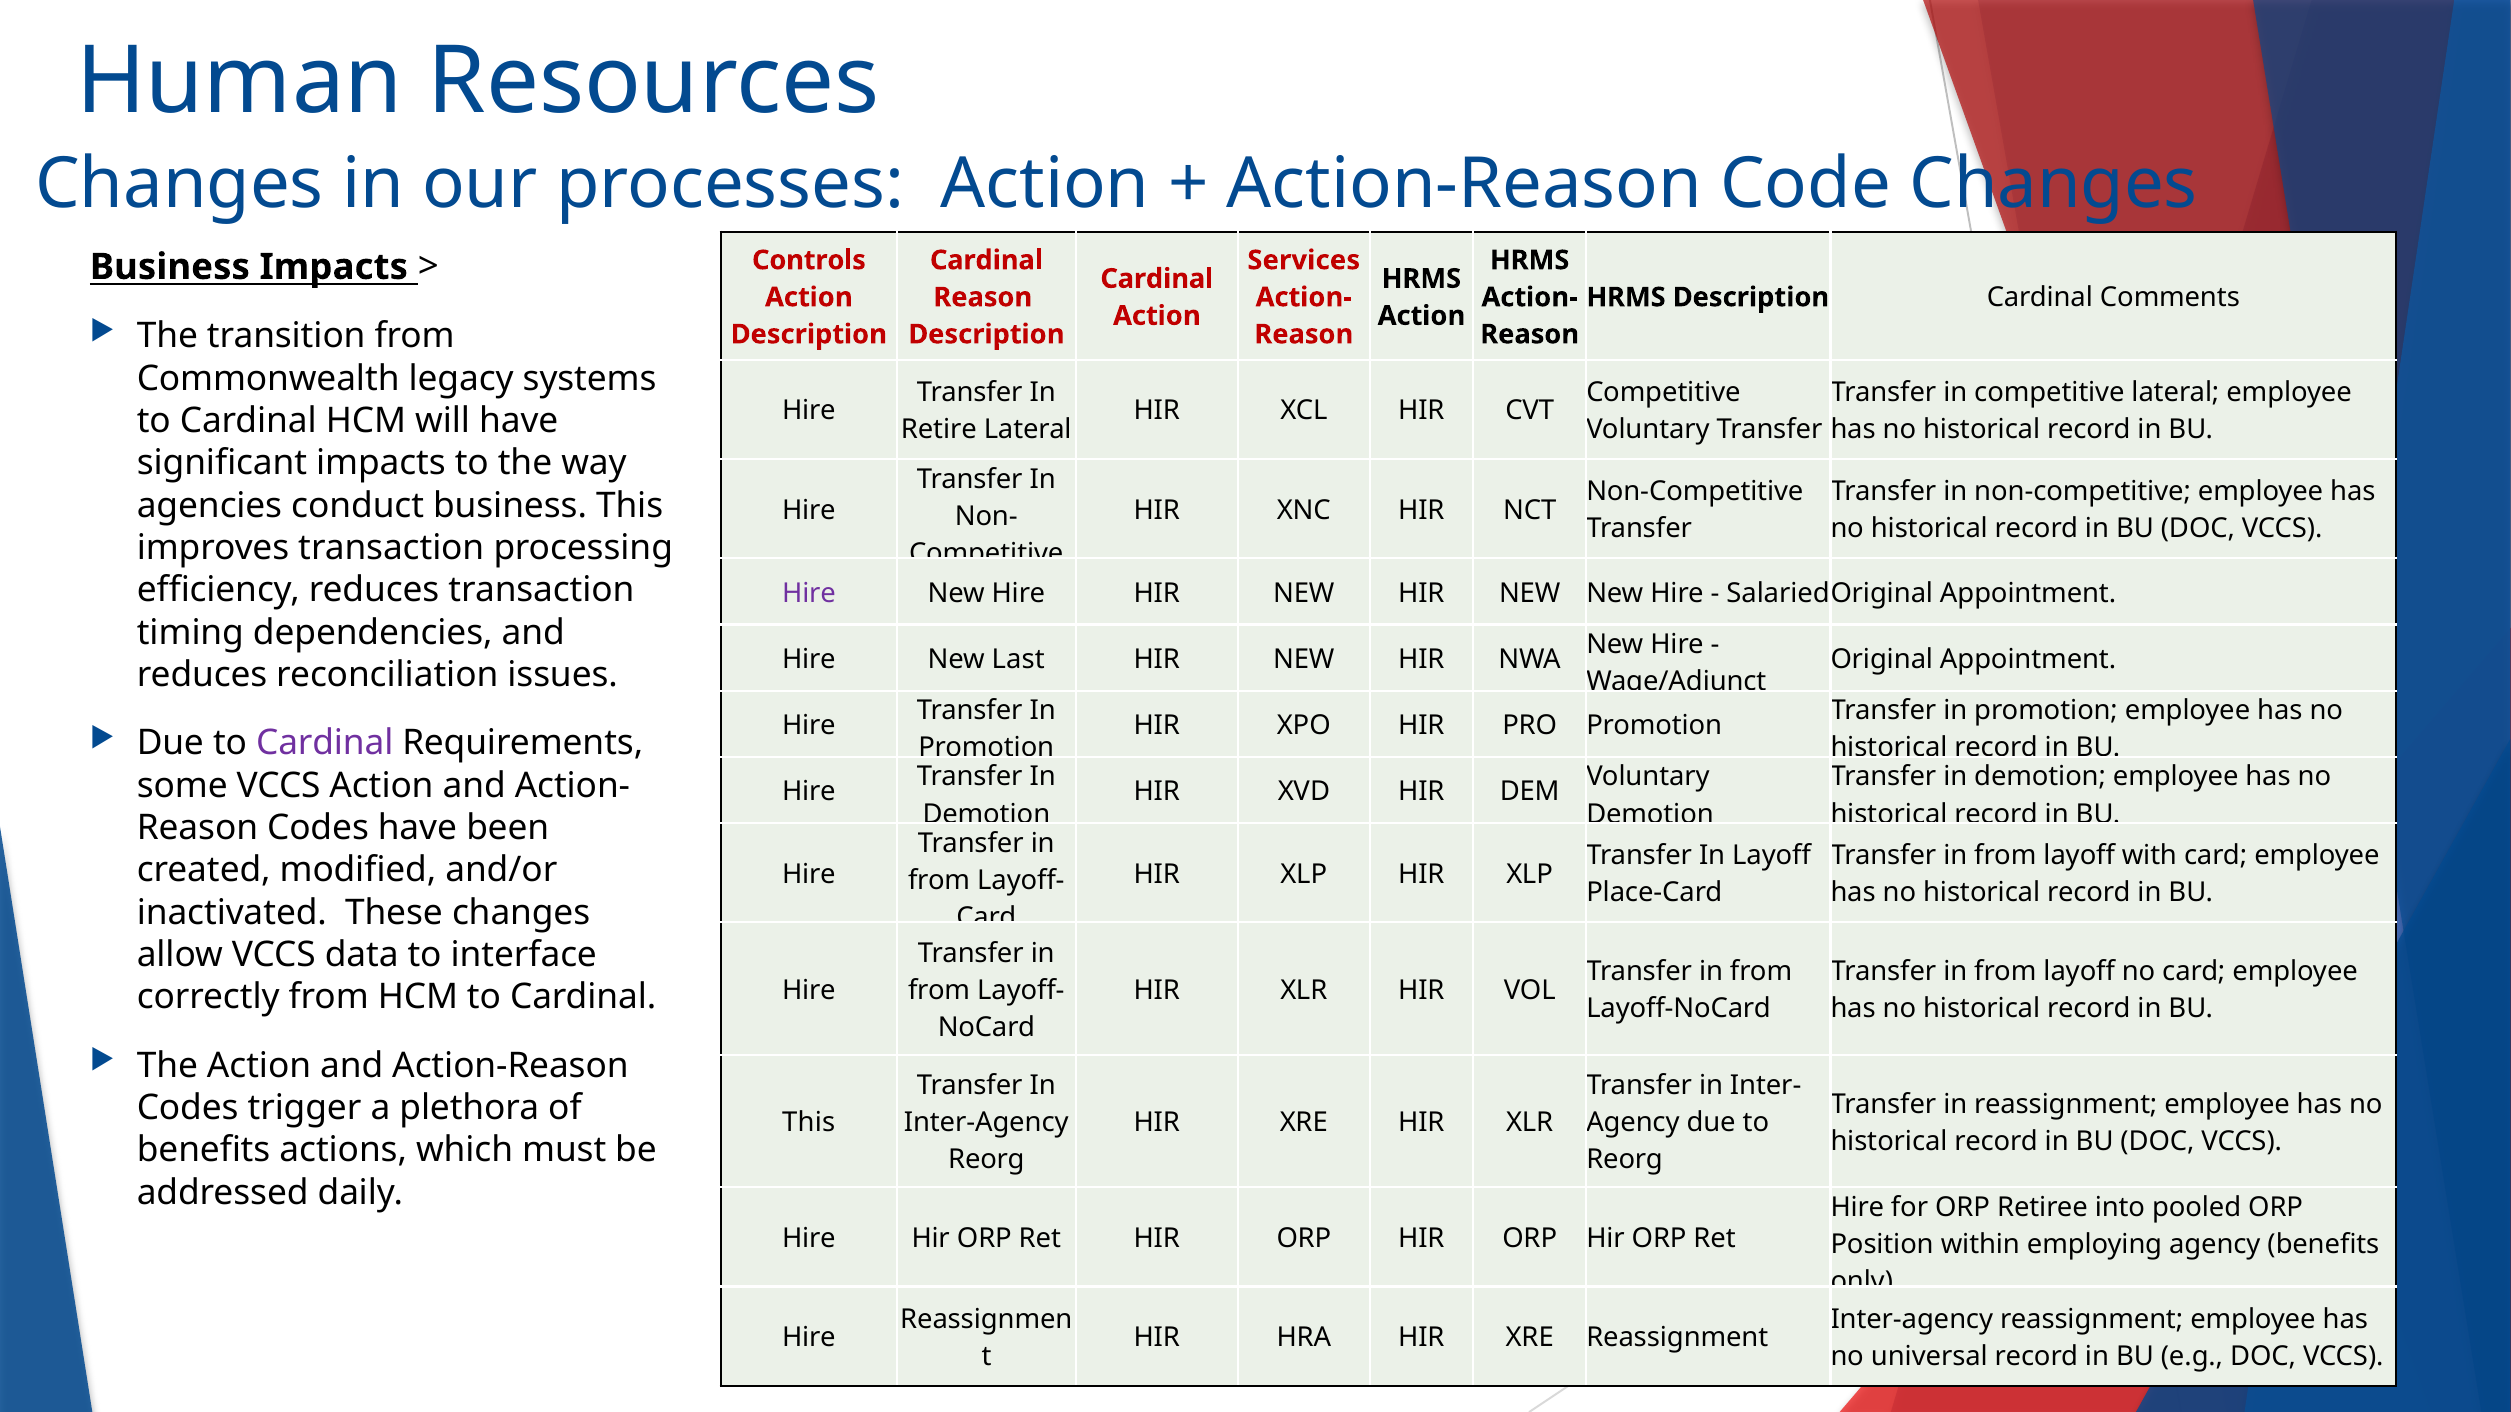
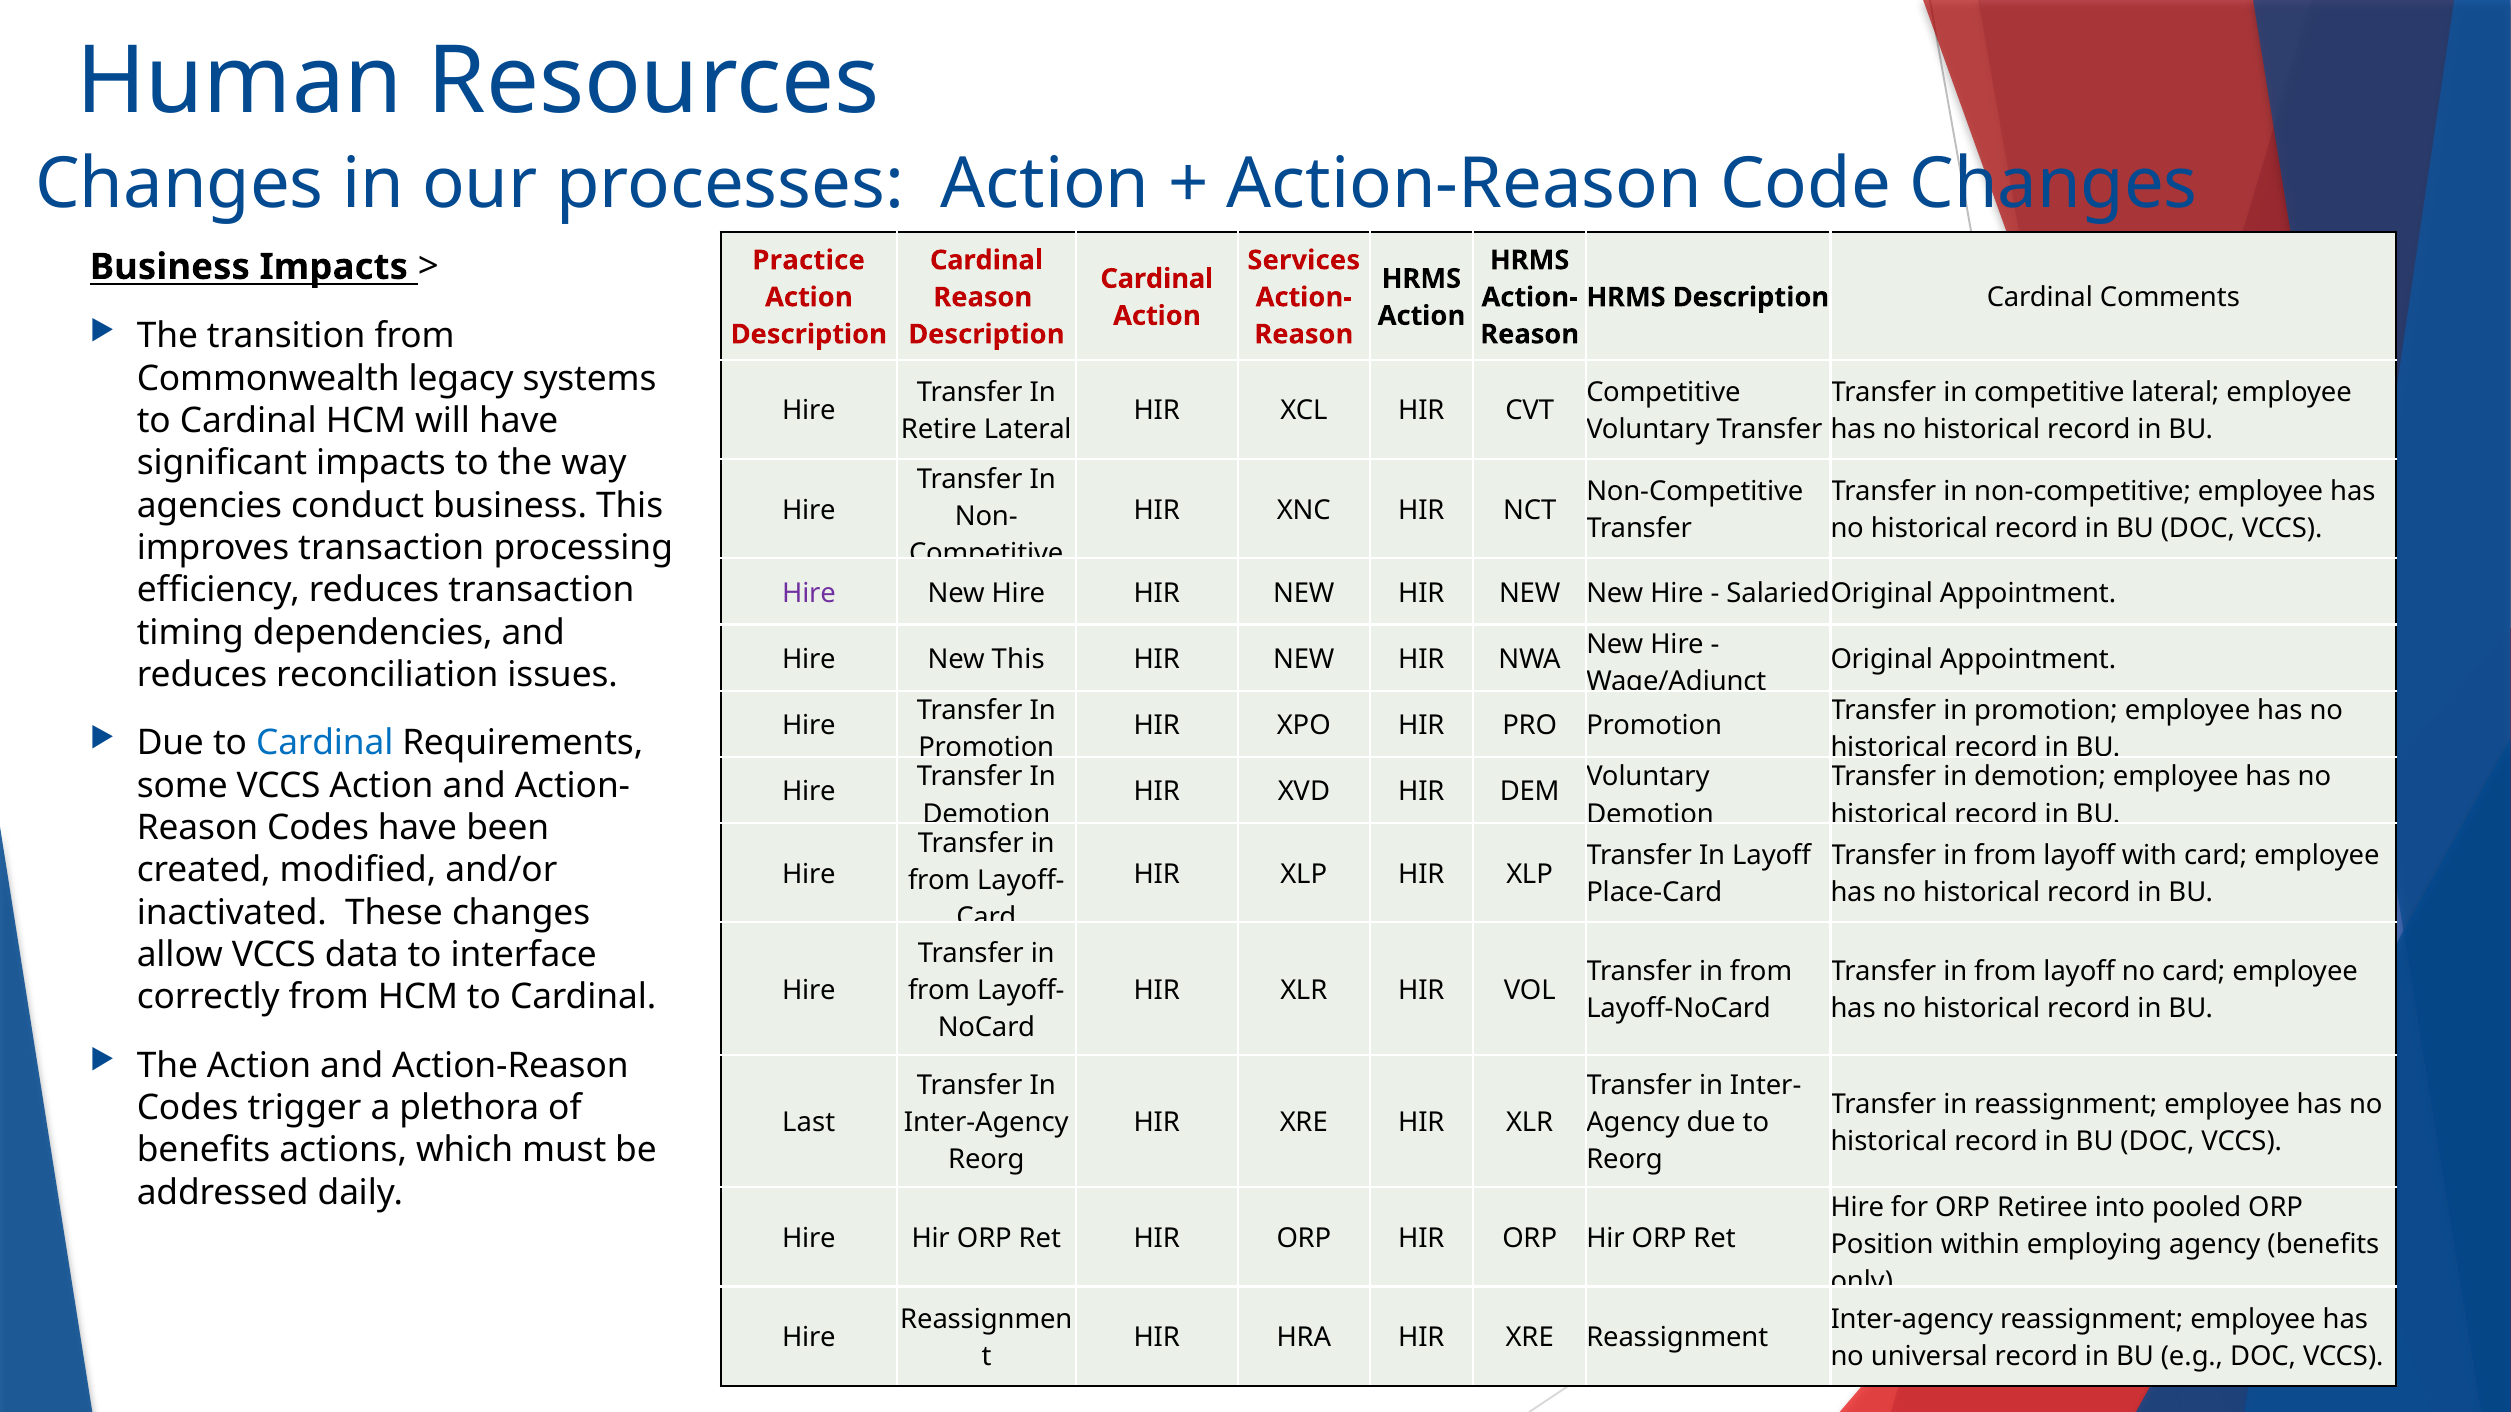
Controls: Controls -> Practice
New Last: Last -> This
Cardinal at (325, 743) colour: purple -> blue
This at (809, 1123): This -> Last
